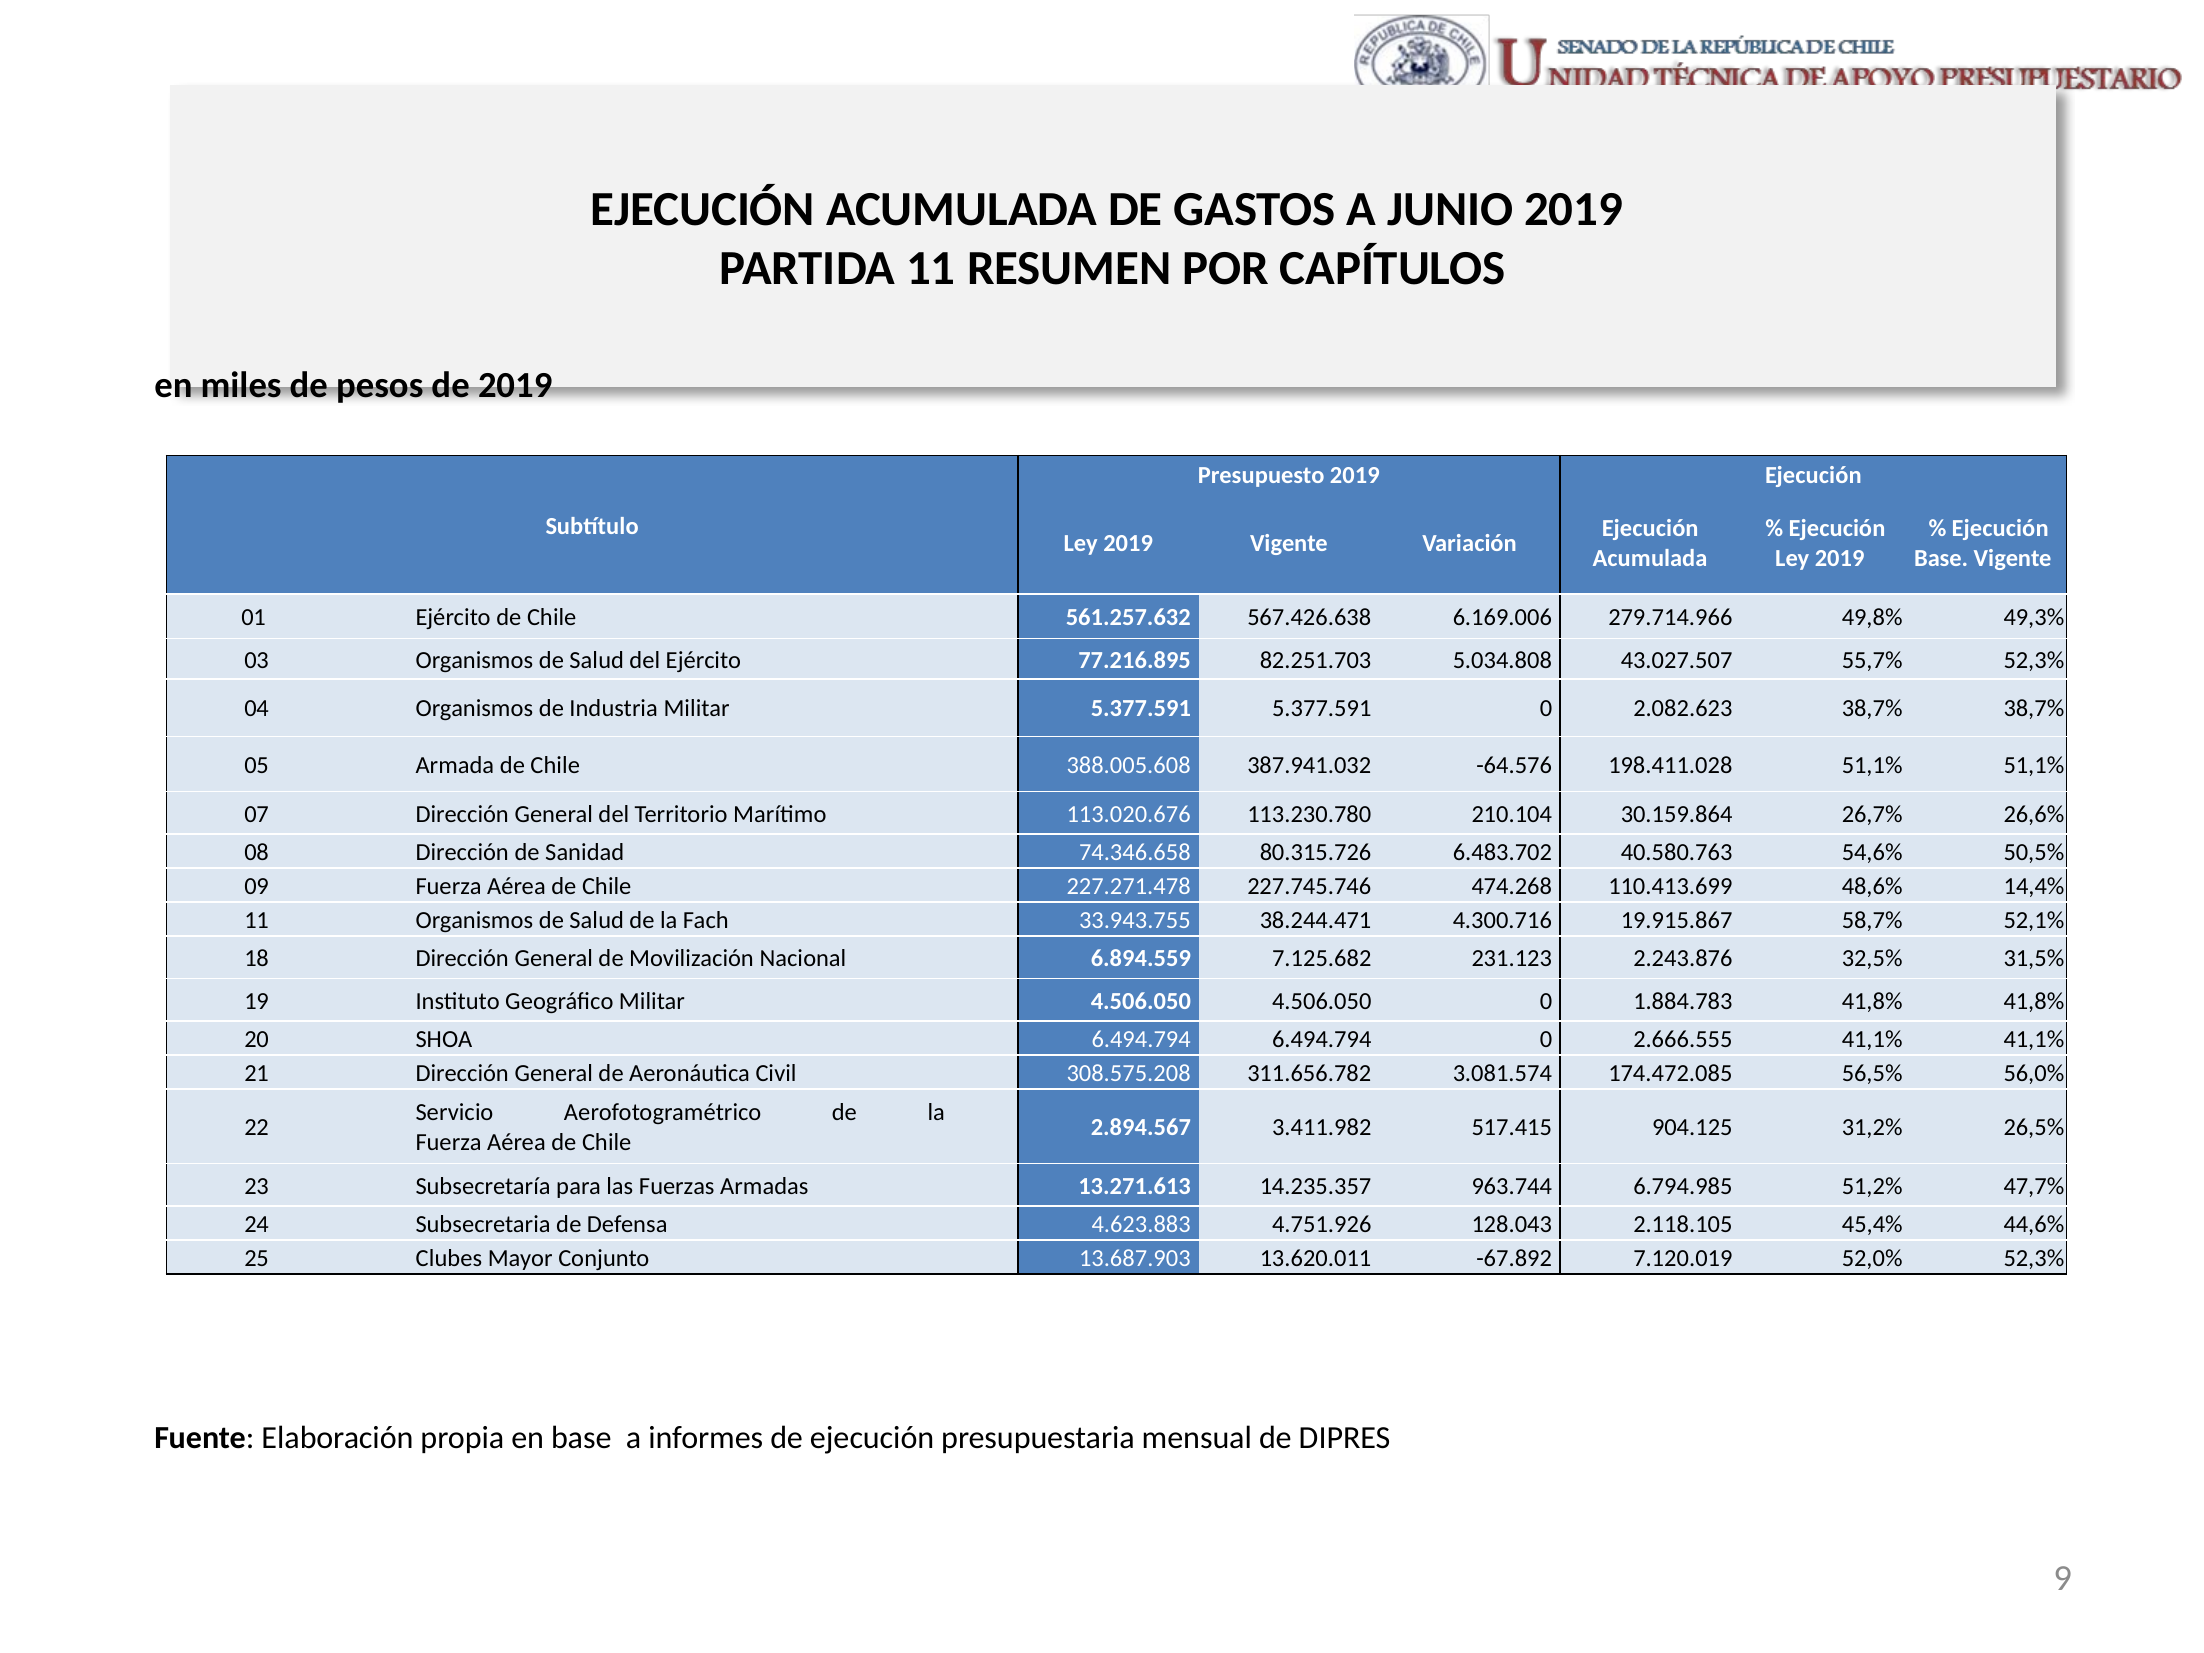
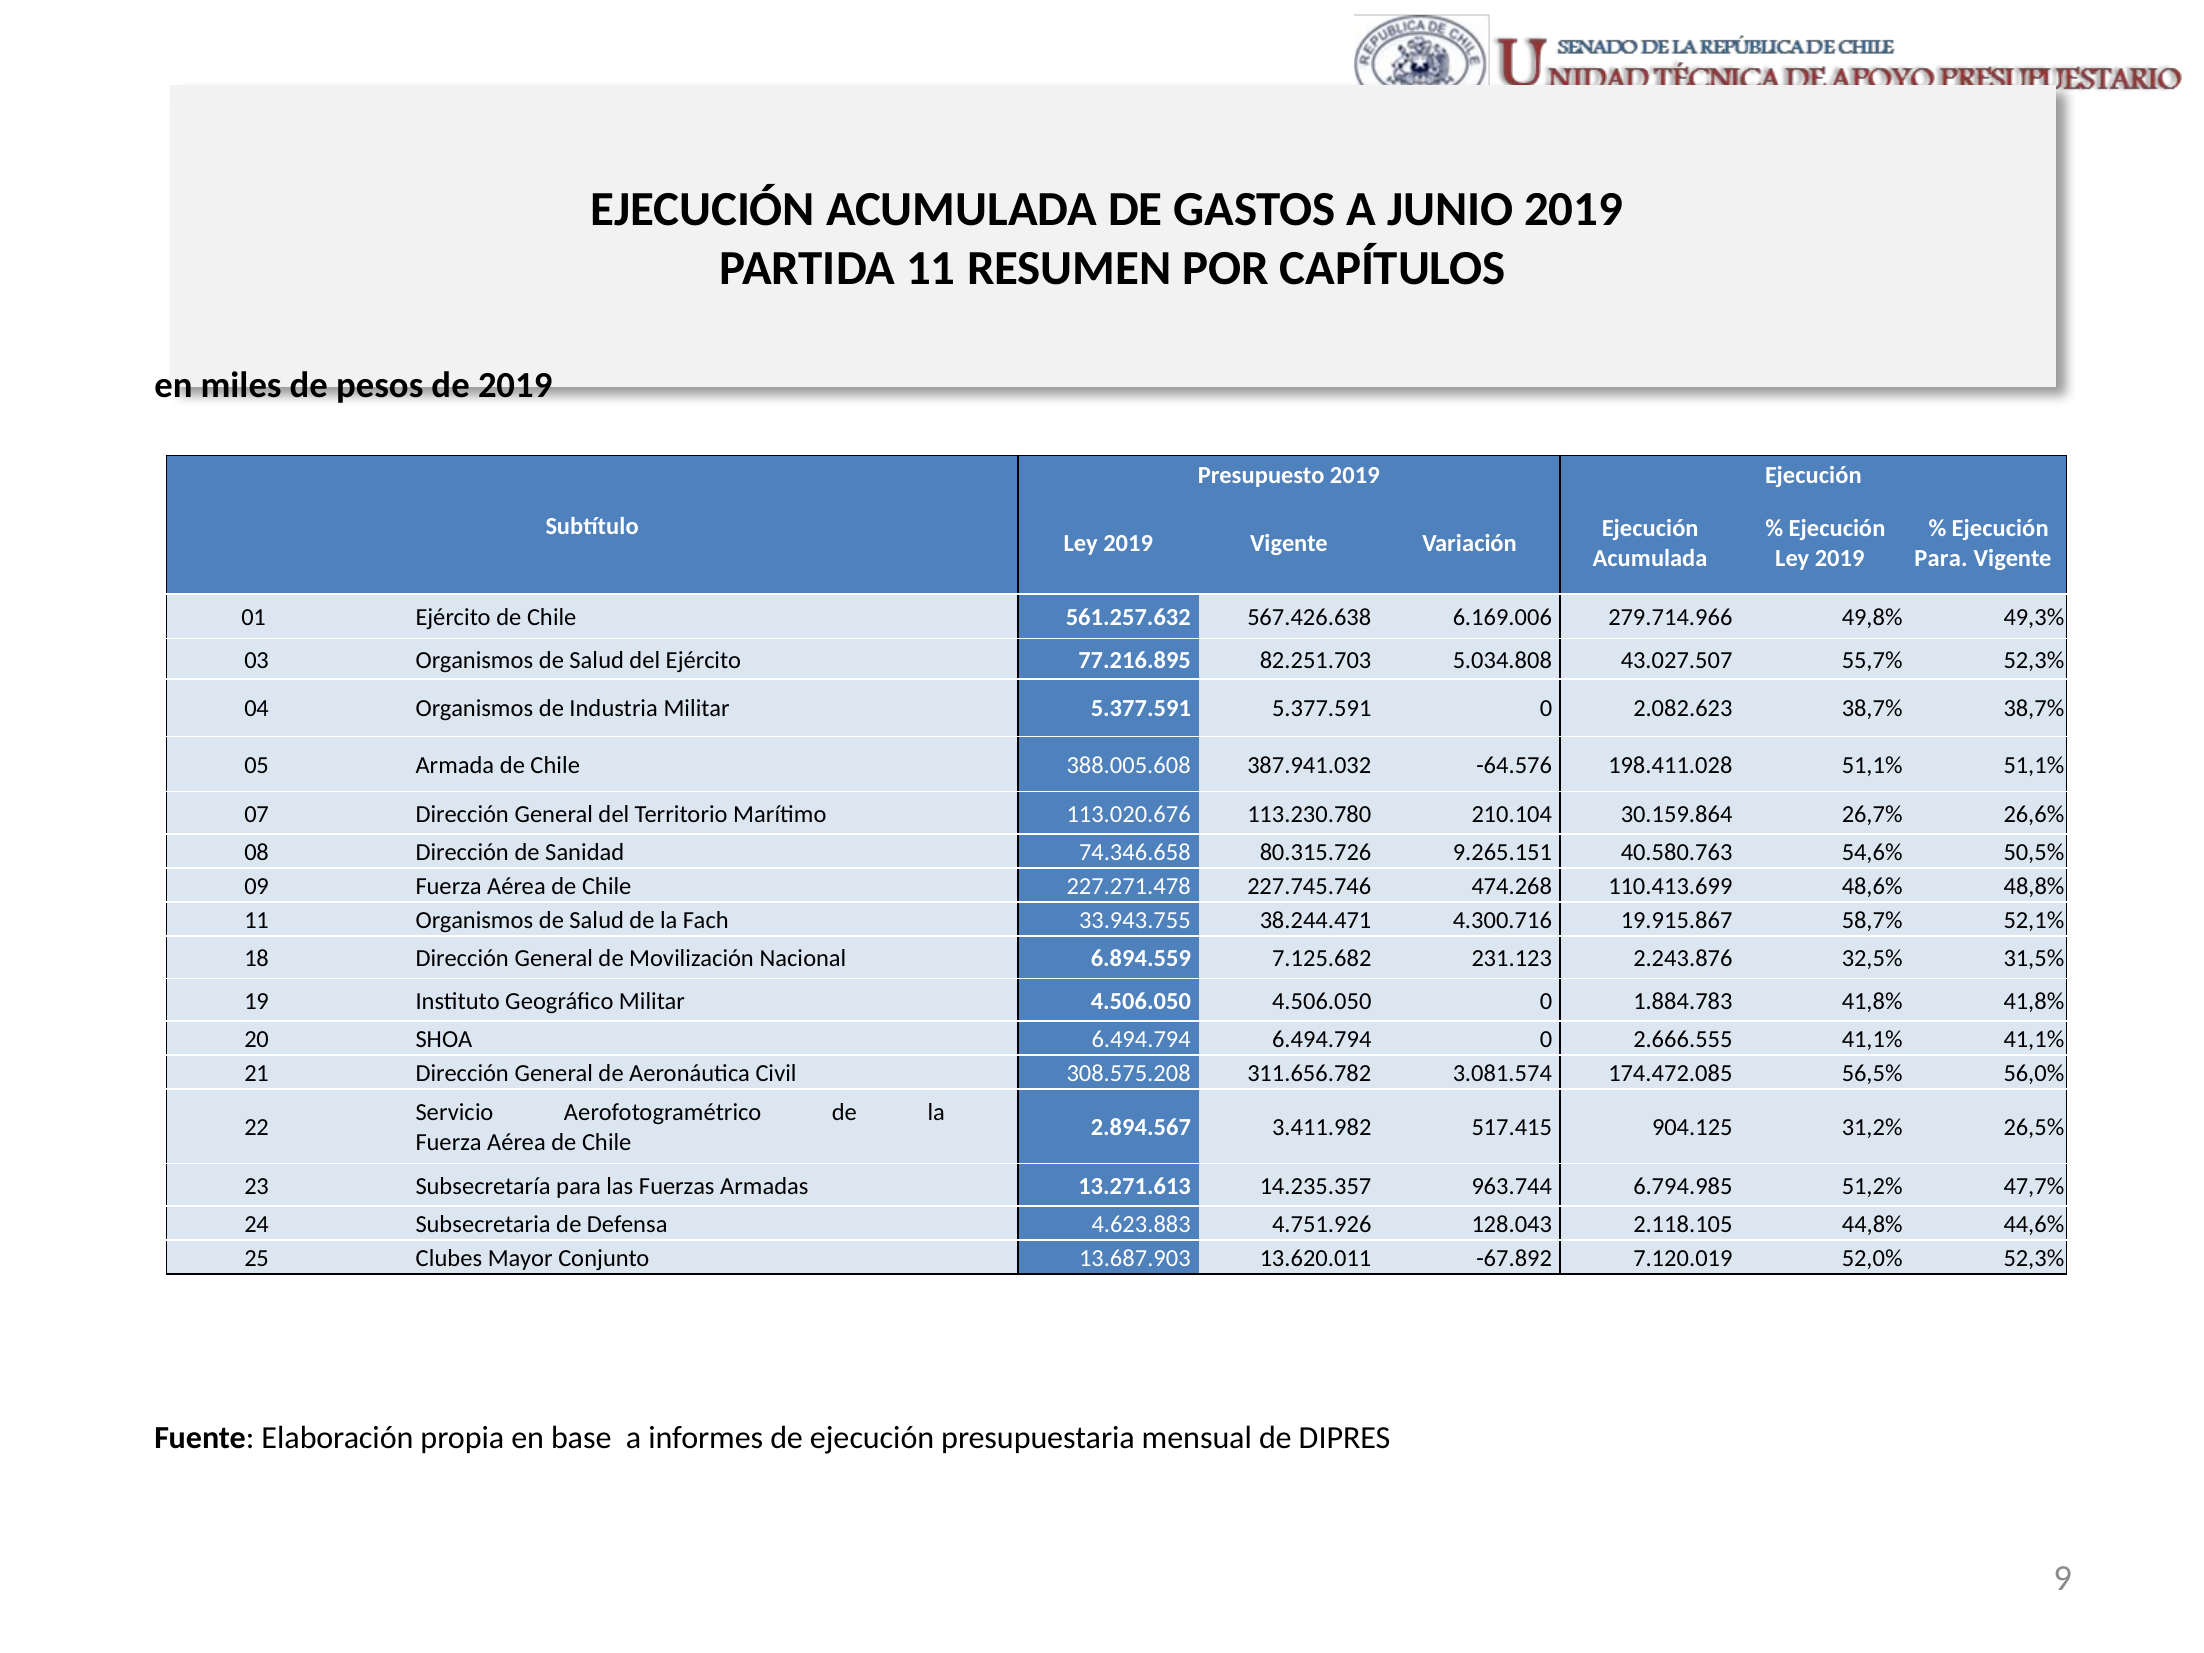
Base at (1941, 558): Base -> Para
6.483.702: 6.483.702 -> 9.265.151
14,4%: 14,4% -> 48,8%
45,4%: 45,4% -> 44,8%
